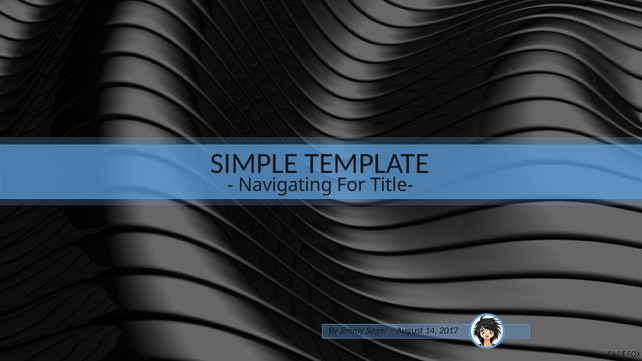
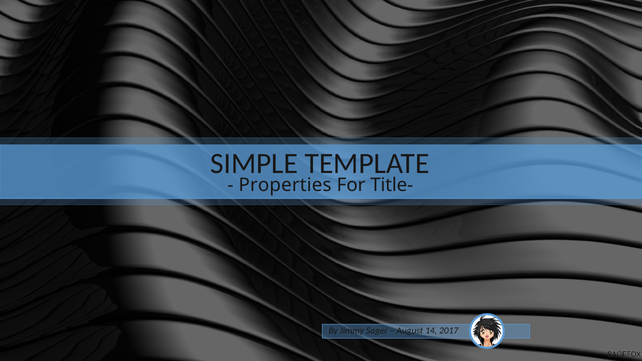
Navigating: Navigating -> Properties
